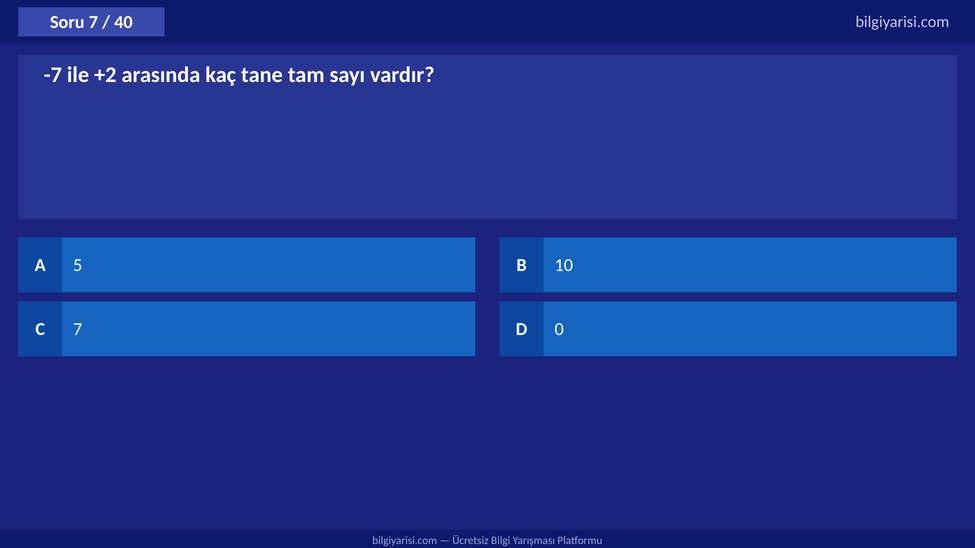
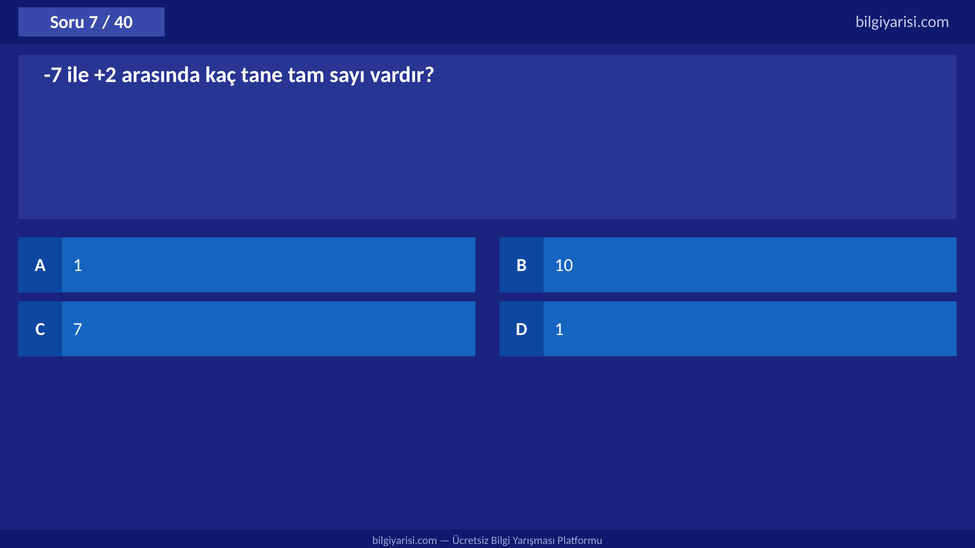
A 5: 5 -> 1
D 0: 0 -> 1
